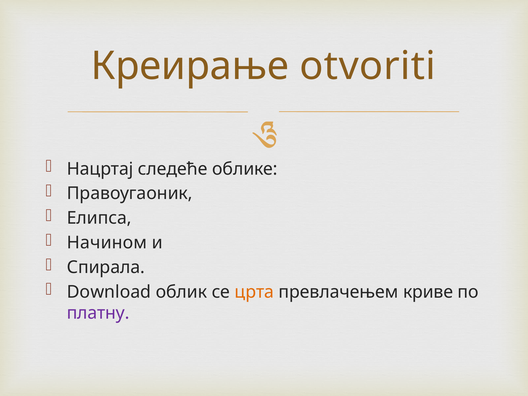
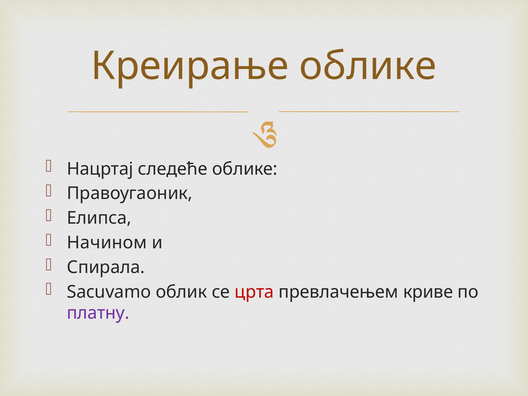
Креирање otvoriti: otvoriti -> облике
Download: Download -> Sacuvamo
црта colour: orange -> red
